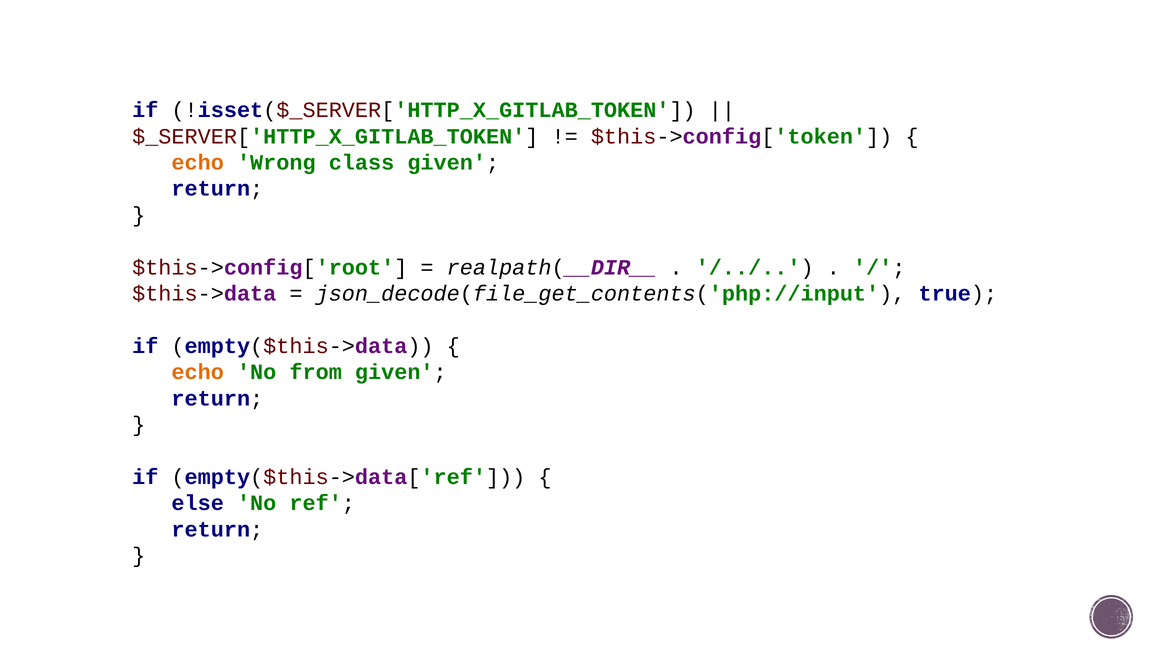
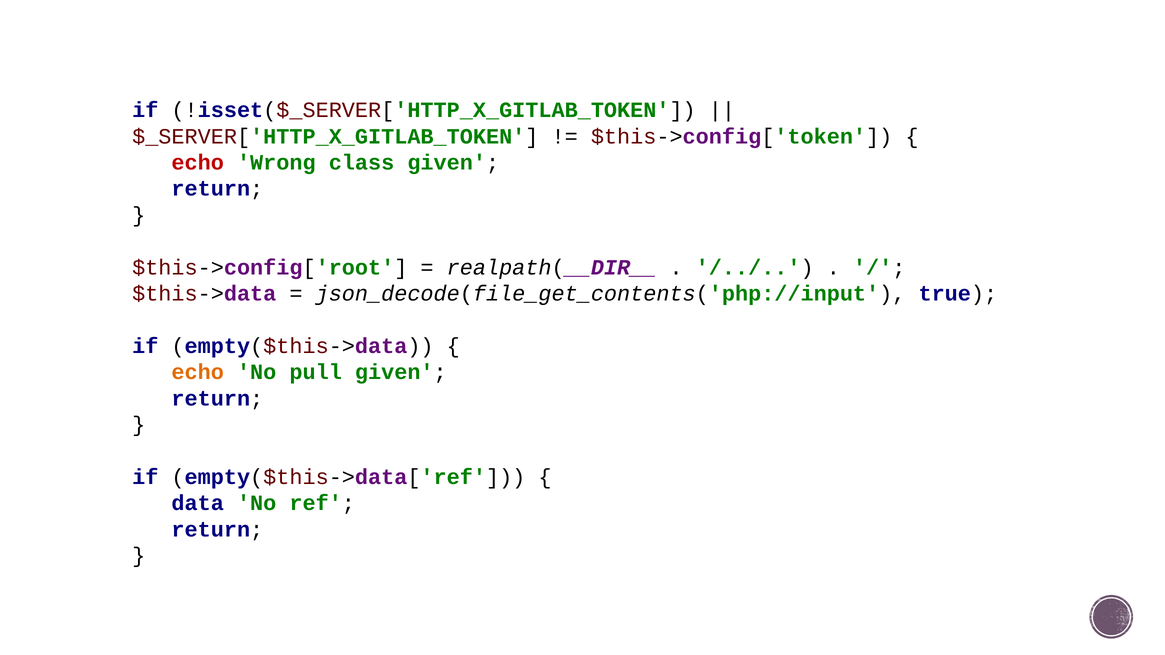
echo at (198, 163) colour: orange -> red
from: from -> pull
else: else -> data
